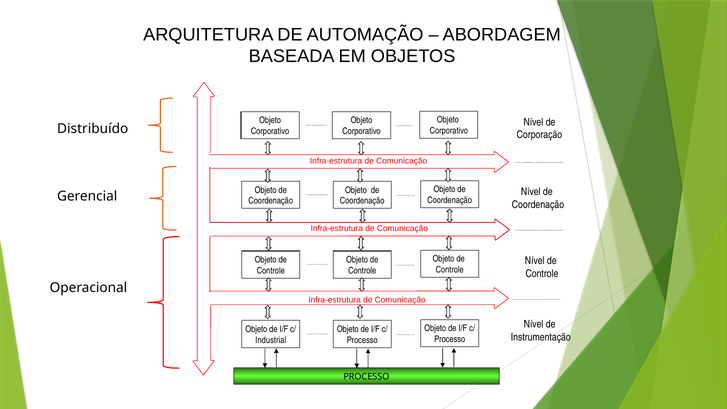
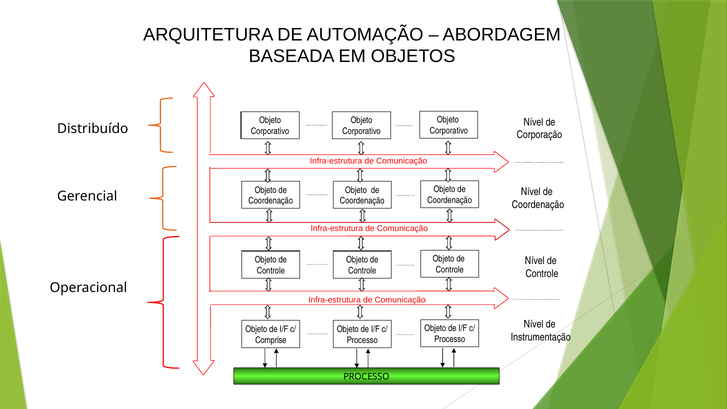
Industrial: Industrial -> Comprise
